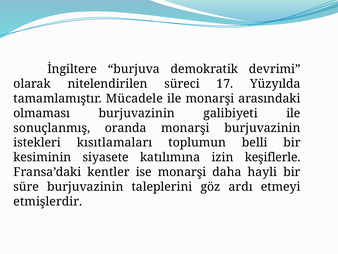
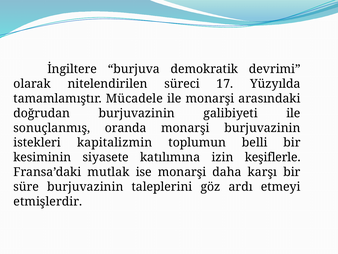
olmaması: olmaması -> doğrudan
kısıtlamaları: kısıtlamaları -> kapitalizmin
kentler: kentler -> mutlak
hayli: hayli -> karşı
